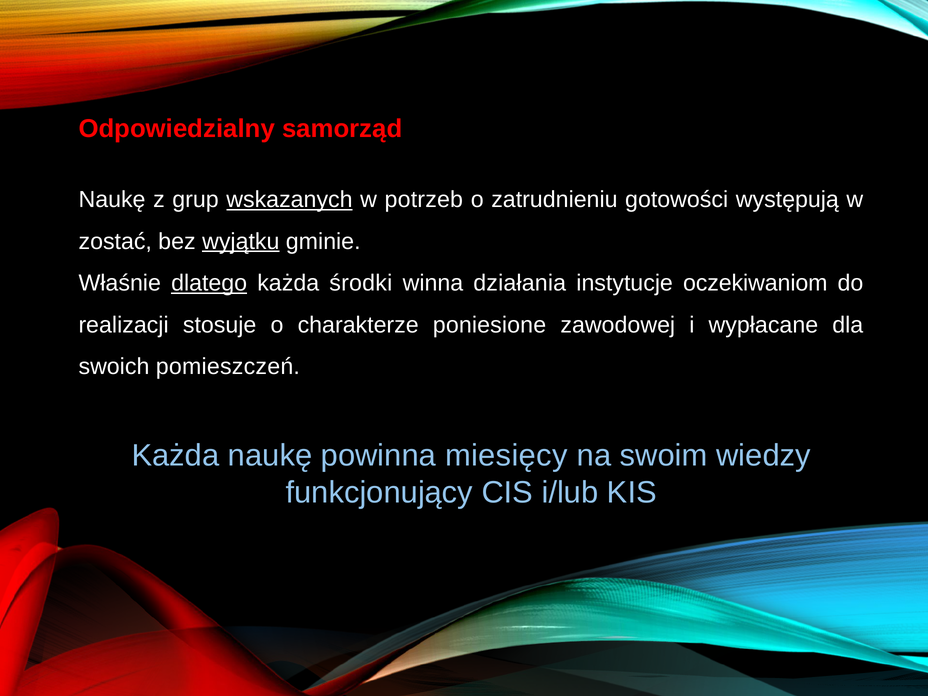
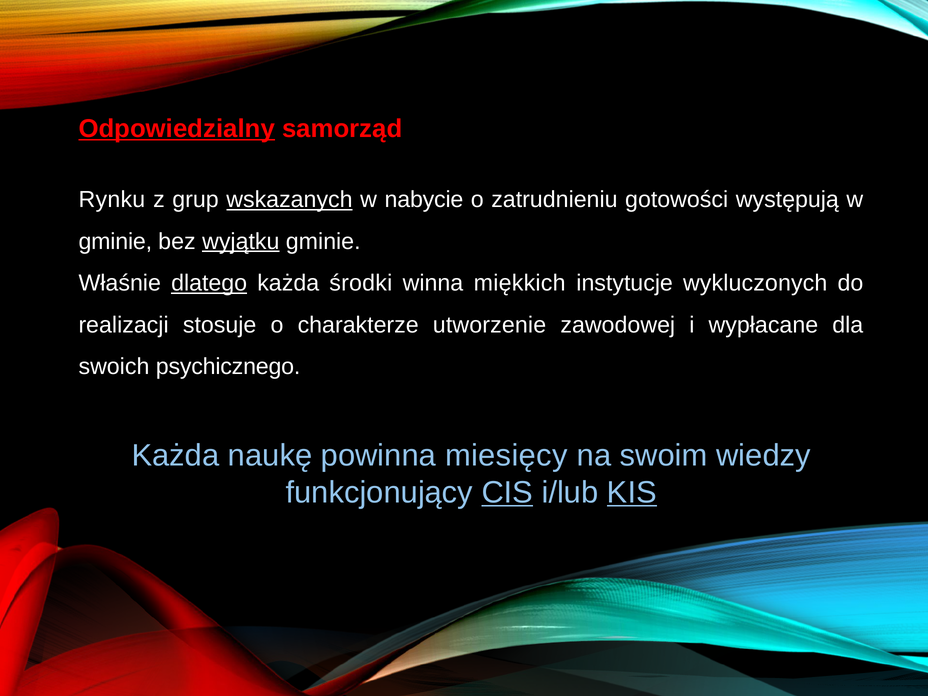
Odpowiedzialny underline: none -> present
Naukę at (112, 200): Naukę -> Rynku
potrzeb: potrzeb -> nabycie
zostać at (115, 241): zostać -> gminie
działania: działania -> miękkich
oczekiwaniom: oczekiwaniom -> wykluczonych
poniesione: poniesione -> utworzenie
pomieszczeń: pomieszczeń -> psychicznego
CIS underline: none -> present
KIS underline: none -> present
